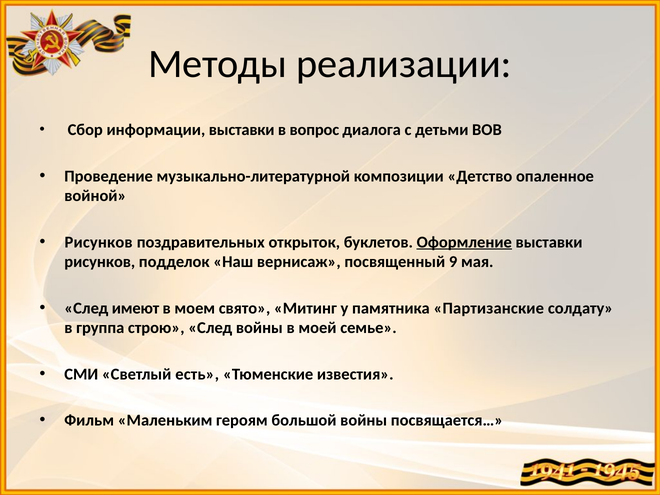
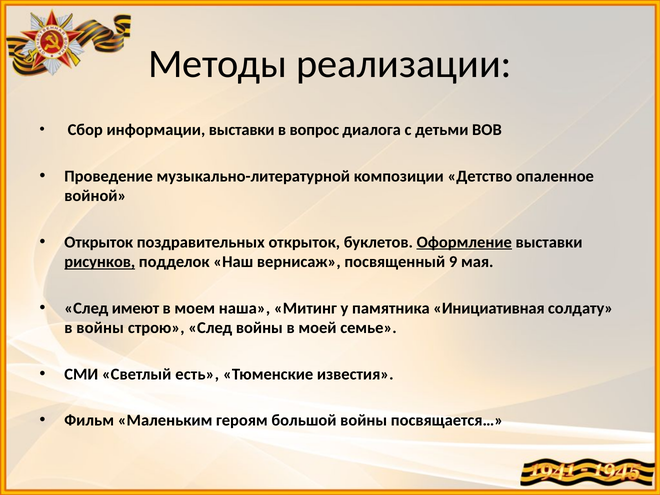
Рисунков at (99, 242): Рисунков -> Открыток
рисунков at (100, 262) underline: none -> present
свято: свято -> наша
Партизанские: Партизанские -> Инициативная
в группа: группа -> войны
